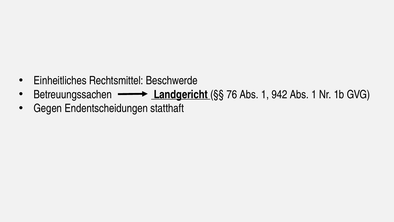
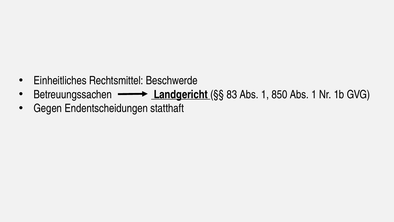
76: 76 -> 83
942: 942 -> 850
